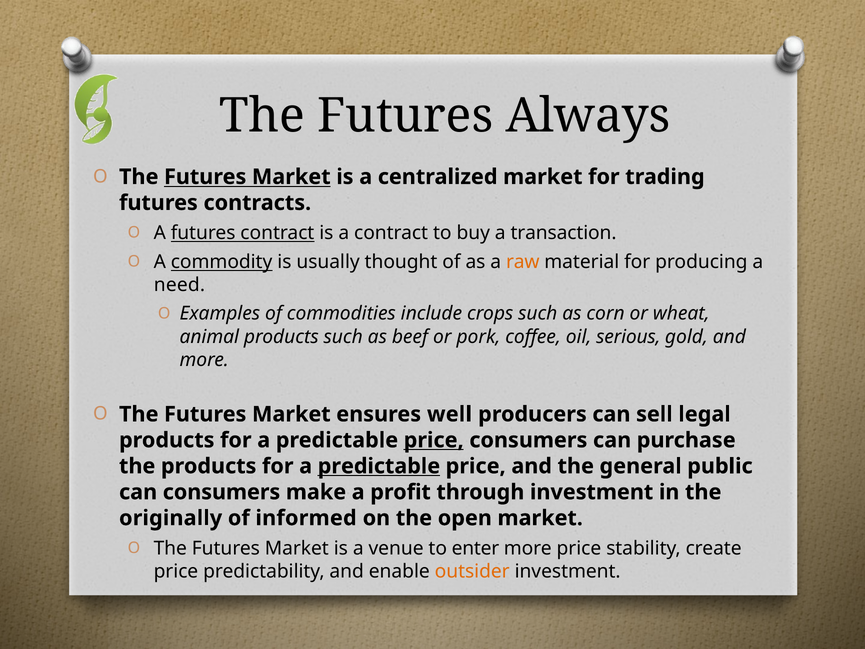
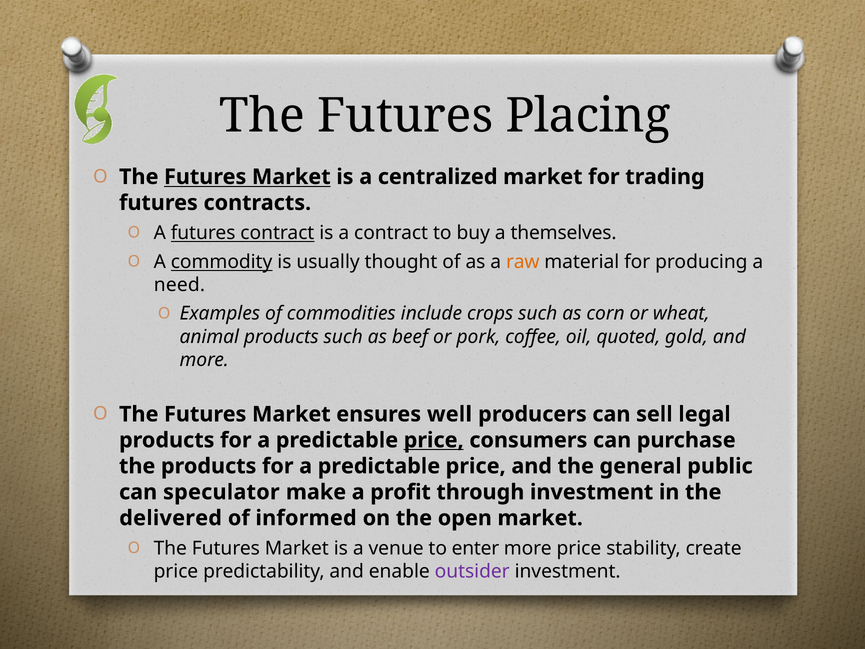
Always: Always -> Placing
transaction: transaction -> themselves
serious: serious -> quoted
predictable at (379, 466) underline: present -> none
can consumers: consumers -> speculator
originally: originally -> delivered
outsider colour: orange -> purple
